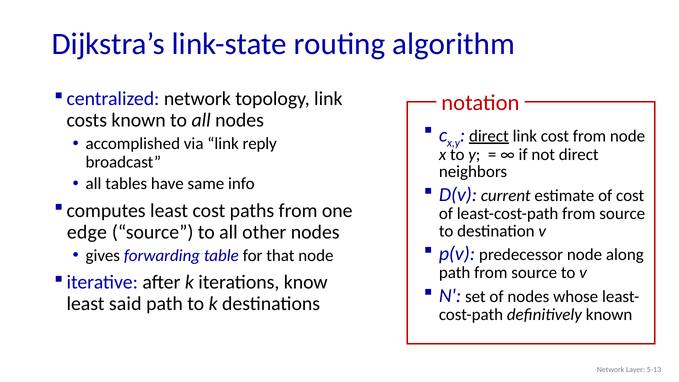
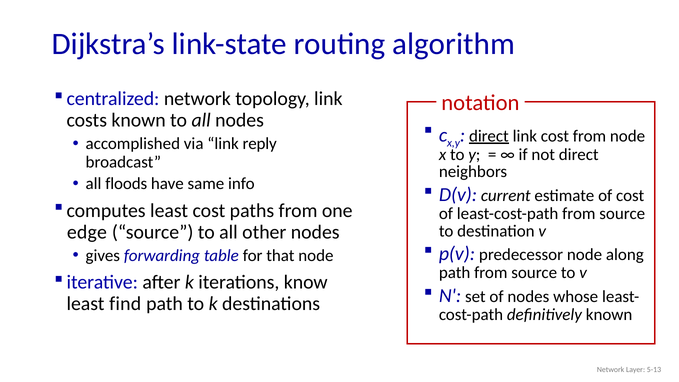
tables: tables -> floods
said: said -> find
